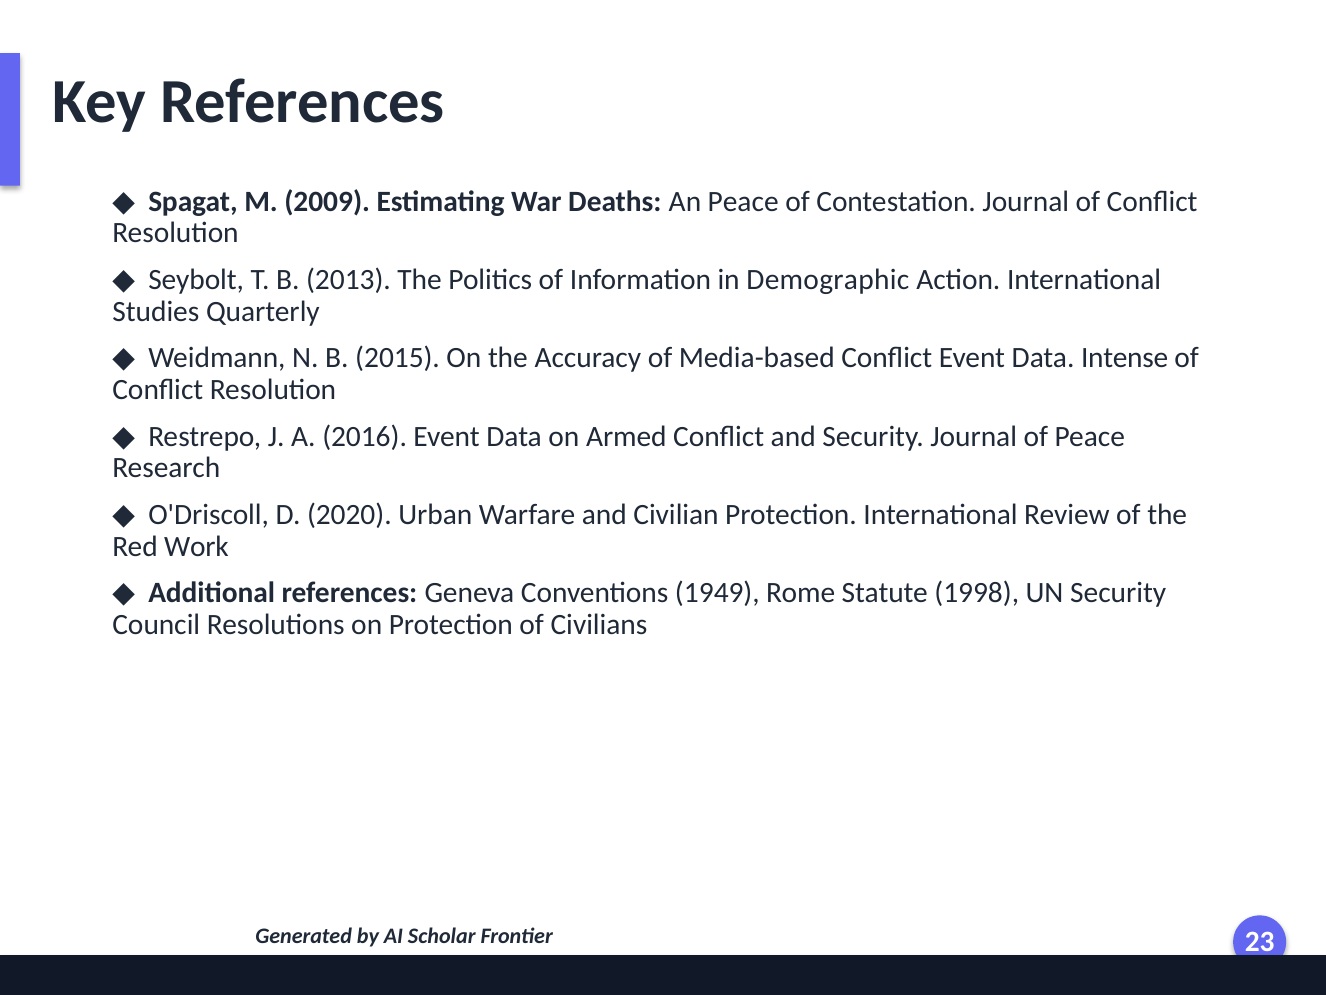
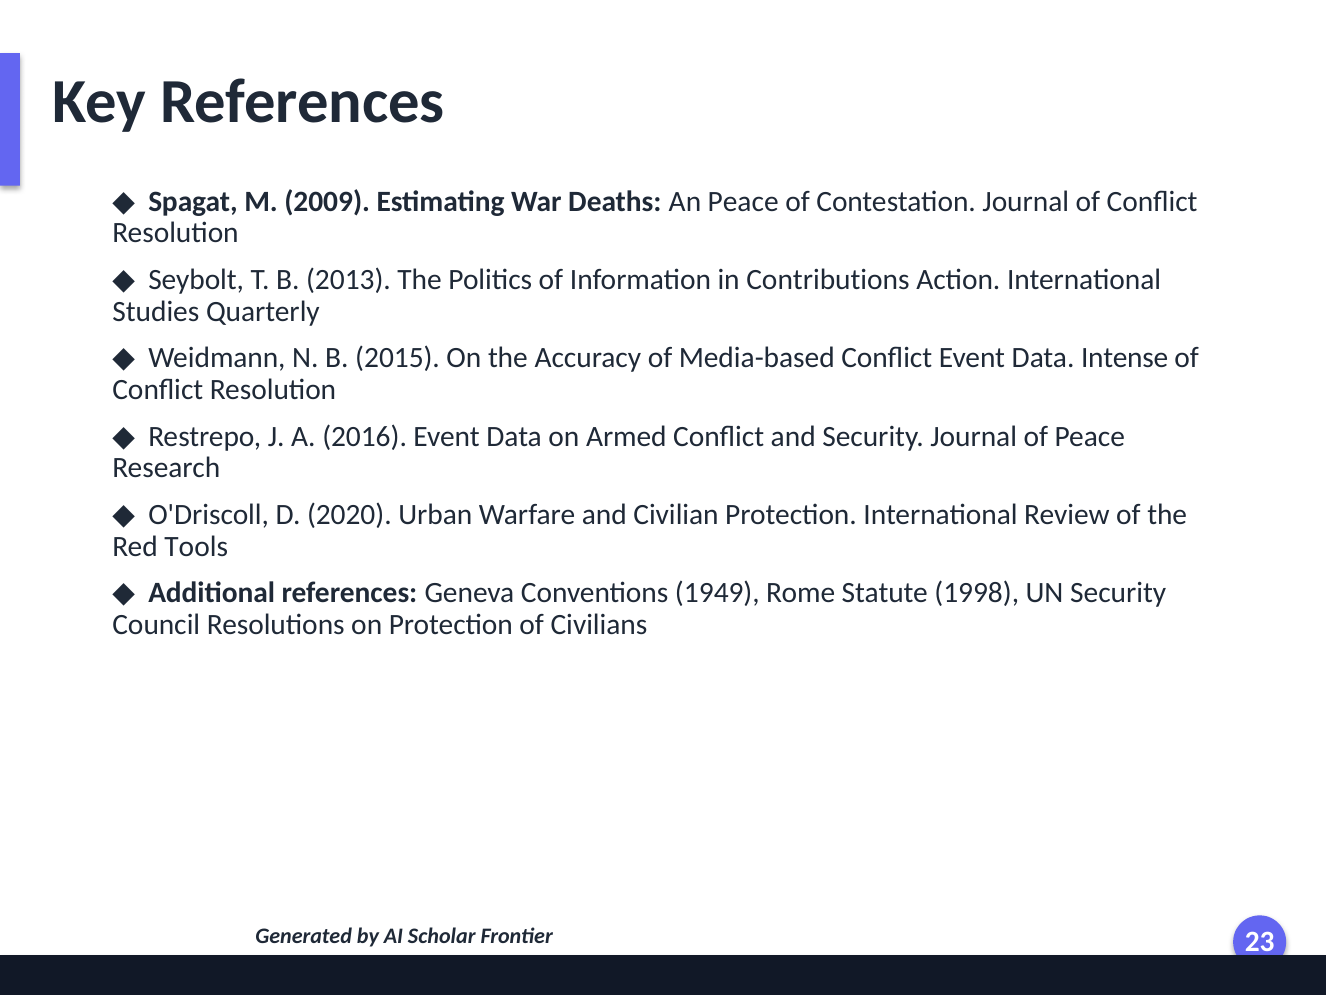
Demographic: Demographic -> Contributions
Work: Work -> Tools
